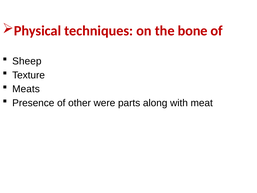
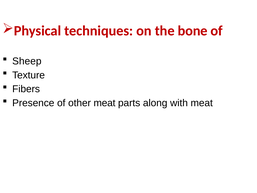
Meats: Meats -> Fibers
other were: were -> meat
